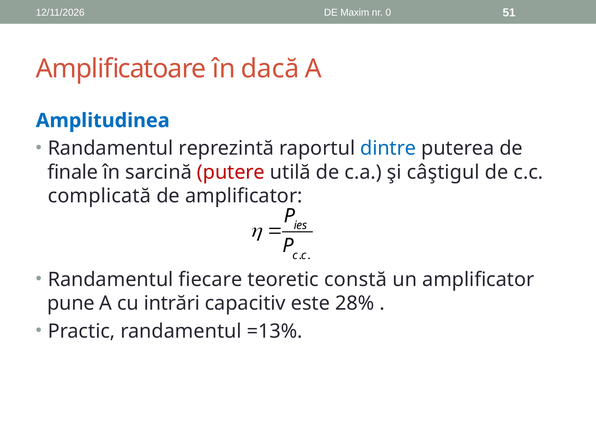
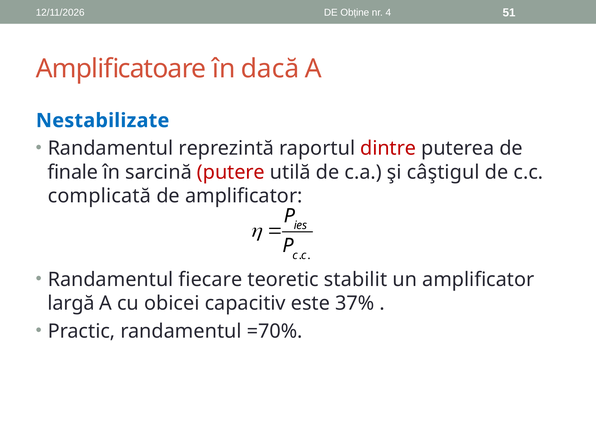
Maxim: Maxim -> Obține
0: 0 -> 4
Amplitudinea: Amplitudinea -> Nestabilizate
dintre colour: blue -> red
constă: constă -> stabilit
pune: pune -> largă
intrări: intrări -> obicei
28%: 28% -> 37%
=13%: =13% -> =70%
